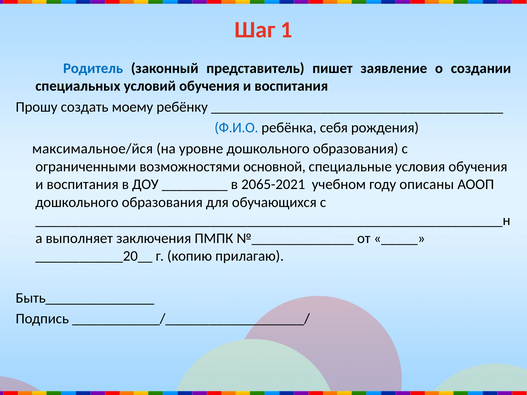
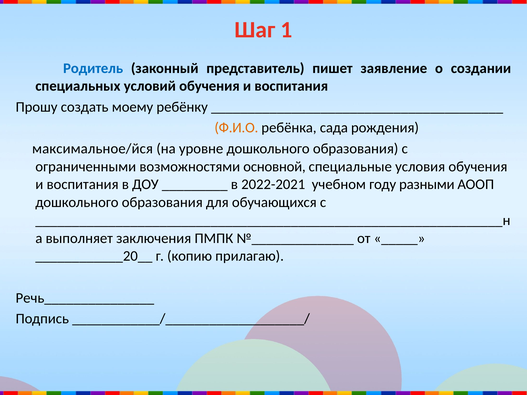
Ф.И.О colour: blue -> orange
себя: себя -> сада
2065-2021: 2065-2021 -> 2022-2021
описаны: описаны -> разными
Быть_______________: Быть_______________ -> Речь_______________
